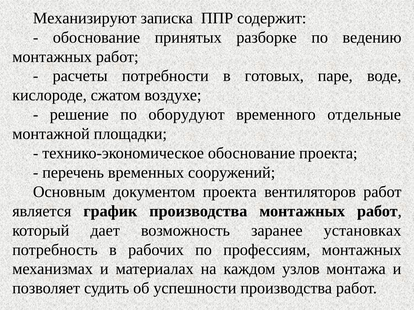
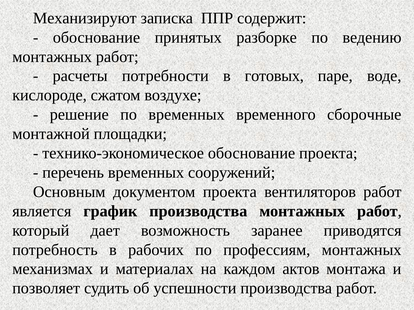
по оборудуют: оборудуют -> временных
отдельные: отдельные -> сборочные
установках: установках -> приводятся
узлов: узлов -> актов
